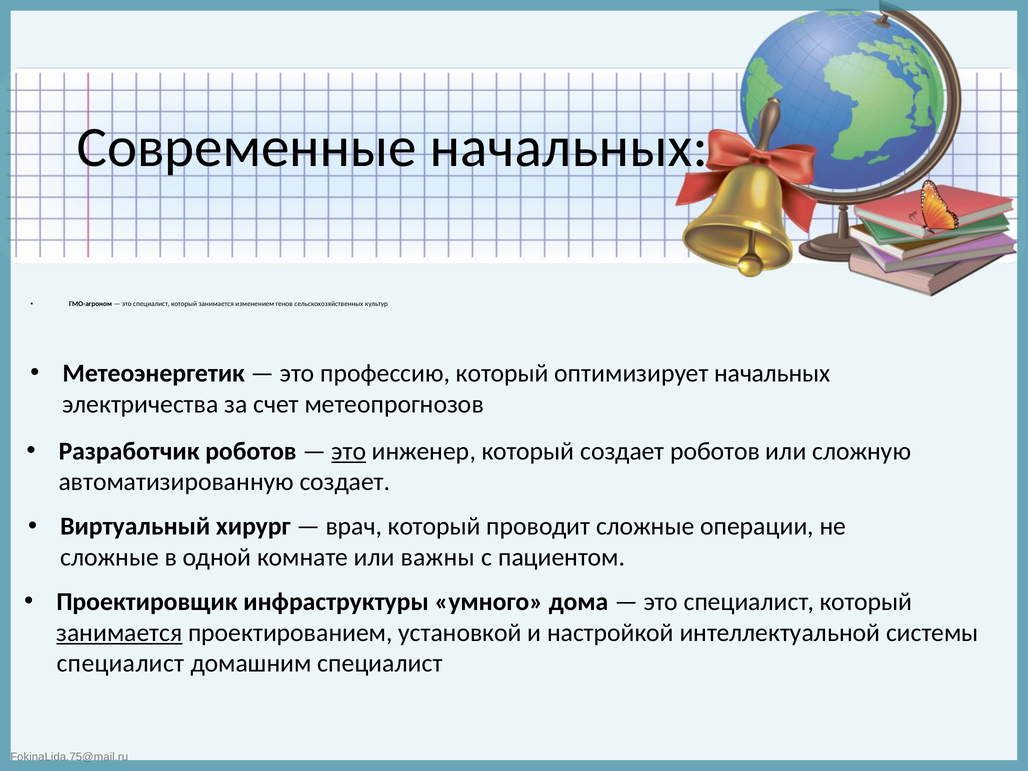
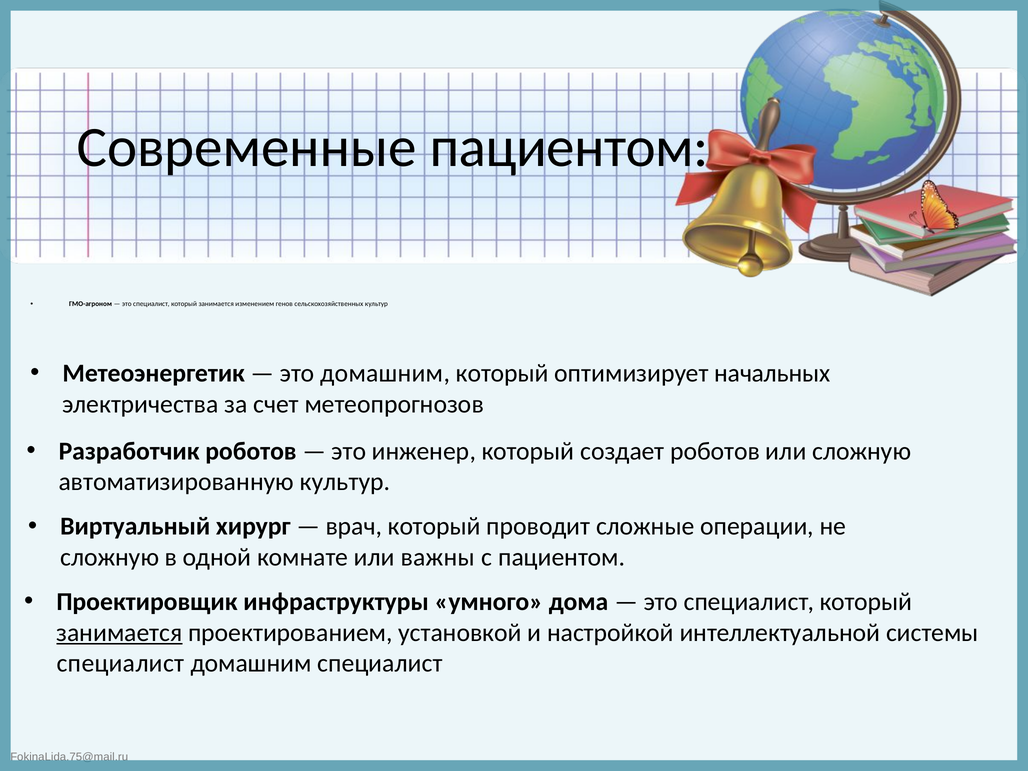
Современные начальных: начальных -> пациентом
это профессию: профессию -> домашним
это at (349, 451) underline: present -> none
автоматизированную создает: создает -> культур
сложные at (110, 557): сложные -> сложную
